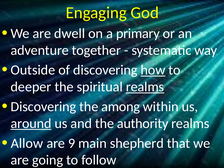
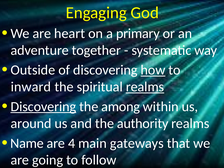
dwell: dwell -> heart
deeper: deeper -> inward
Discovering at (43, 107) underline: none -> present
around underline: present -> none
Allow: Allow -> Name
9: 9 -> 4
shepherd: shepherd -> gateways
